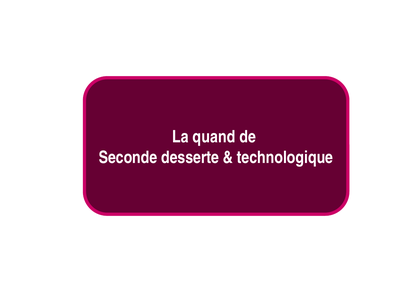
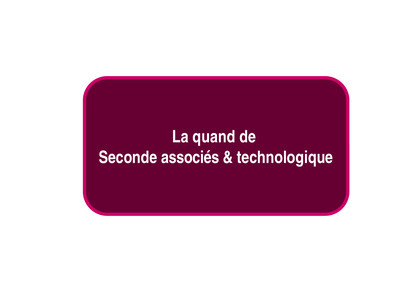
desserte: desserte -> associés
